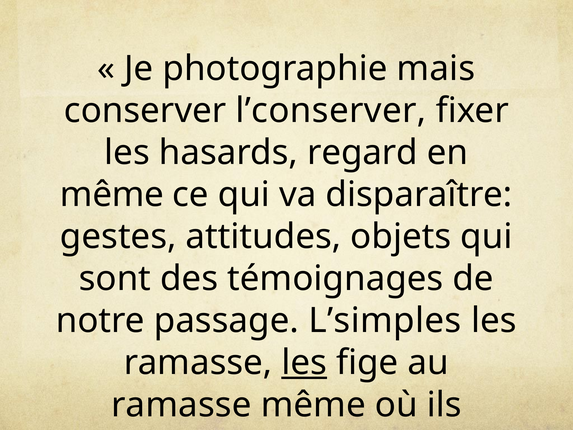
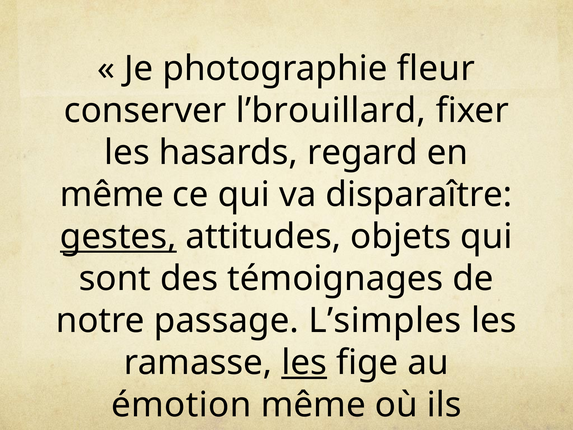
mais: mais -> fleur
l’conserver: l’conserver -> l’brouillard
gestes underline: none -> present
ramasse at (181, 405): ramasse -> émotion
